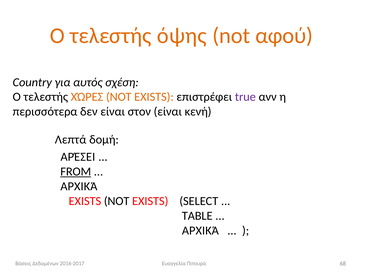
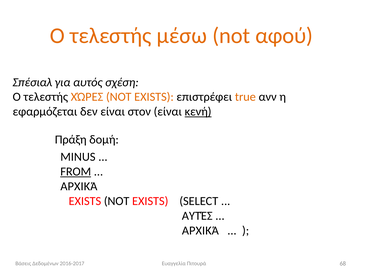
όψης: όψης -> μέσω
Country: Country -> Σπέσιαλ
true colour: purple -> orange
περισσότερα: περισσότερα -> εφαρμόζεται
κενή underline: none -> present
Λεπτά: Λεπτά -> Πράξη
ΑΡΈΣΕΙ: ΑΡΈΣΕΙ -> MINUS
TABLE: TABLE -> ΑΥΤΈΣ
